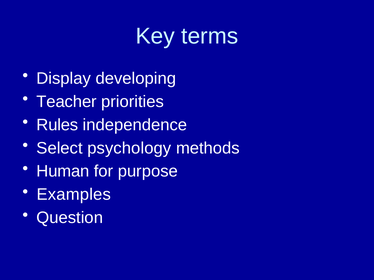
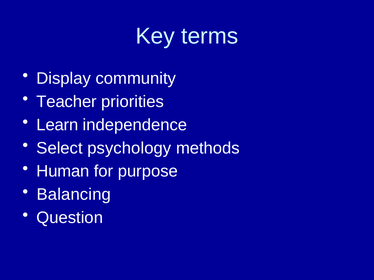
developing: developing -> community
Rules: Rules -> Learn
Examples: Examples -> Balancing
